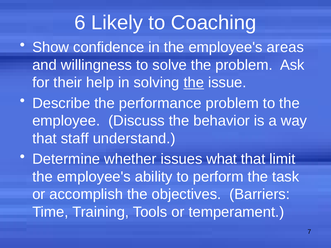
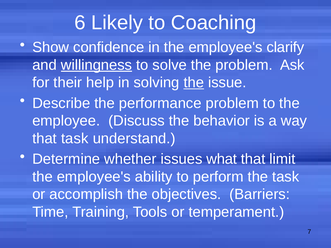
areas: areas -> clarify
willingness underline: none -> present
that staff: staff -> task
